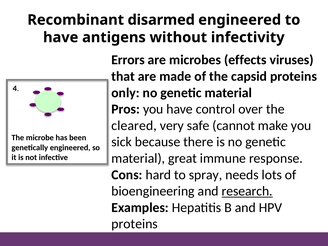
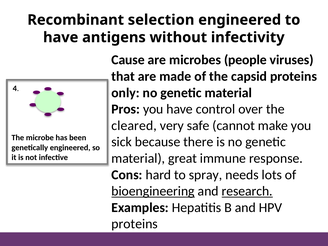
disarmed: disarmed -> selection
Errors: Errors -> Cause
effects: effects -> people
bioengineering underline: none -> present
